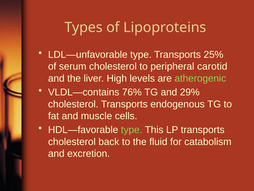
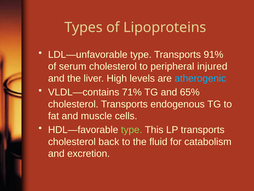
25%: 25% -> 91%
carotid: carotid -> injured
atherogenic colour: light green -> light blue
76%: 76% -> 71%
29%: 29% -> 65%
